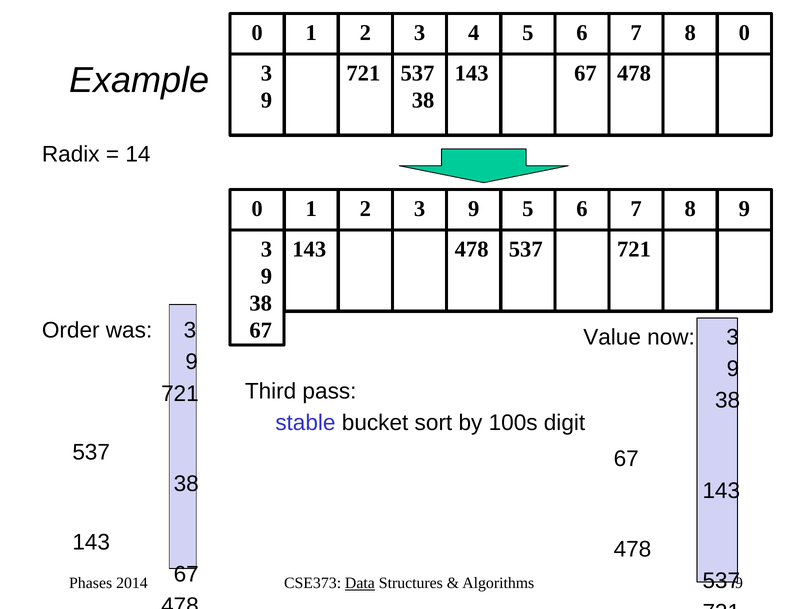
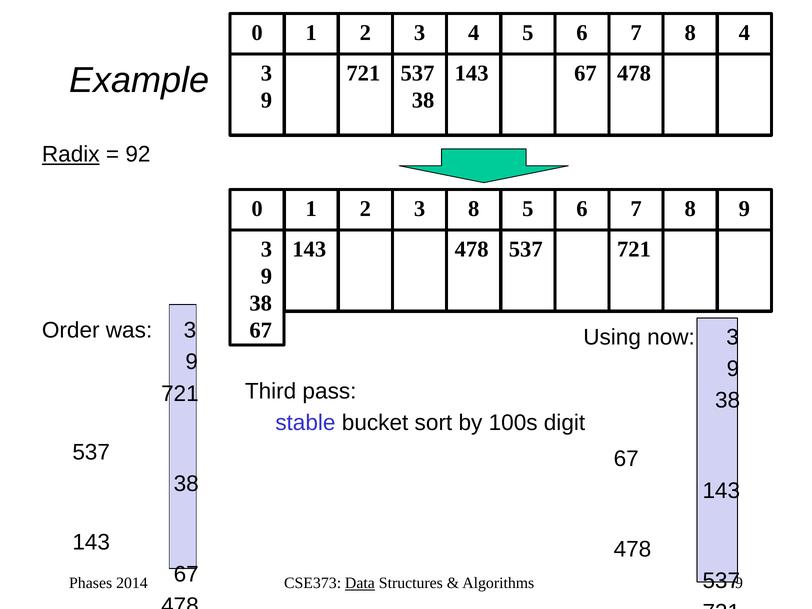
8 0: 0 -> 4
Radix underline: none -> present
14: 14 -> 92
2 3 9: 9 -> 8
Value: Value -> Using
